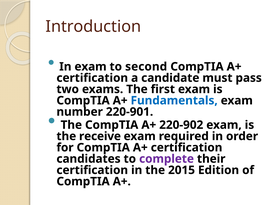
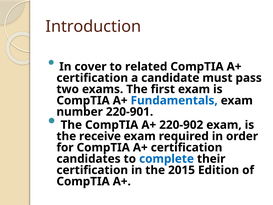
In exam: exam -> cover
second: second -> related
complete colour: purple -> blue
